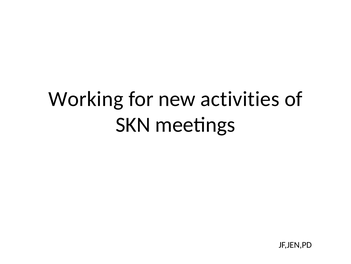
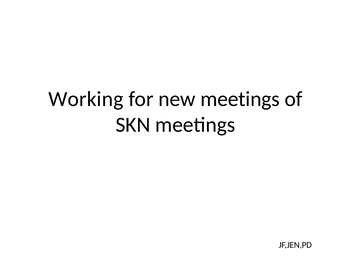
new activities: activities -> meetings
